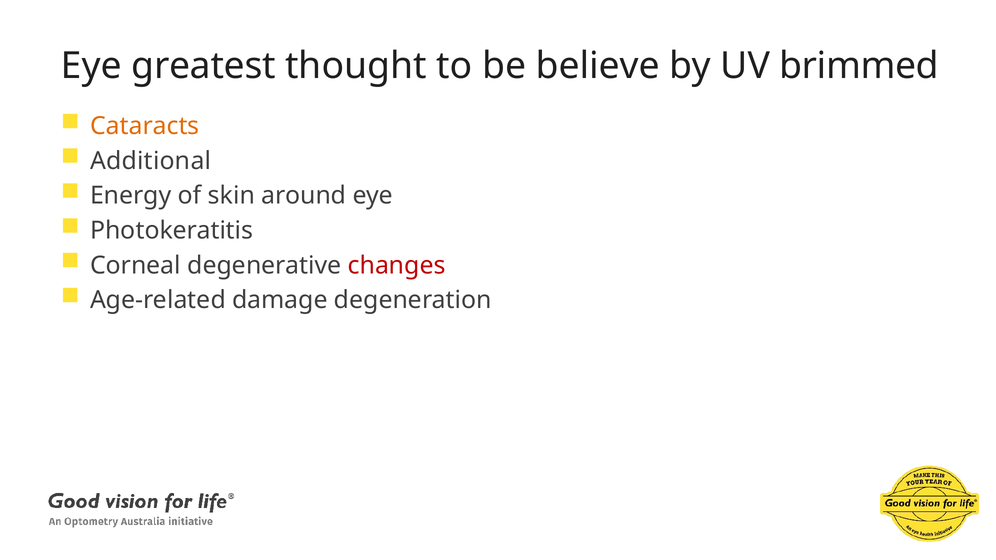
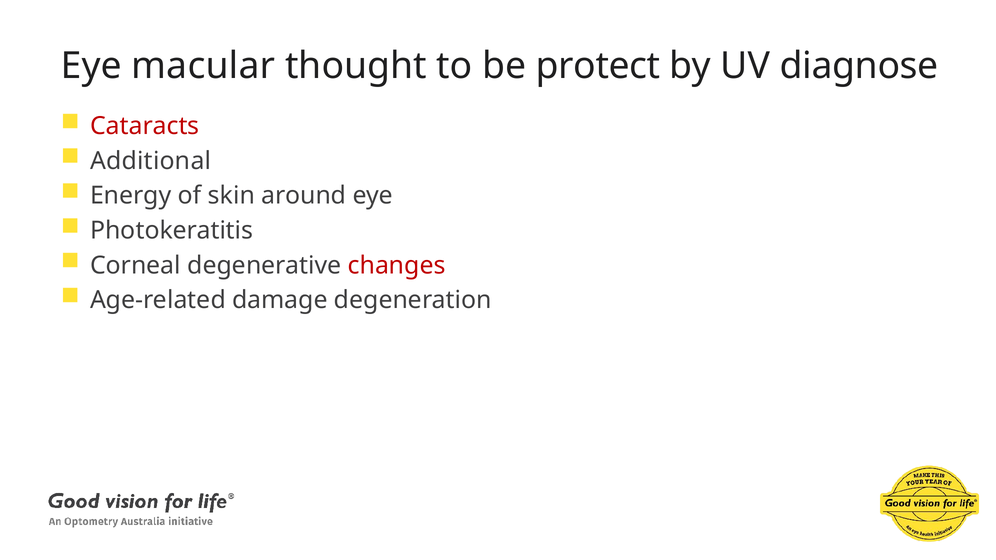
greatest: greatest -> macular
believe: believe -> protect
brimmed: brimmed -> diagnose
Cataracts colour: orange -> red
